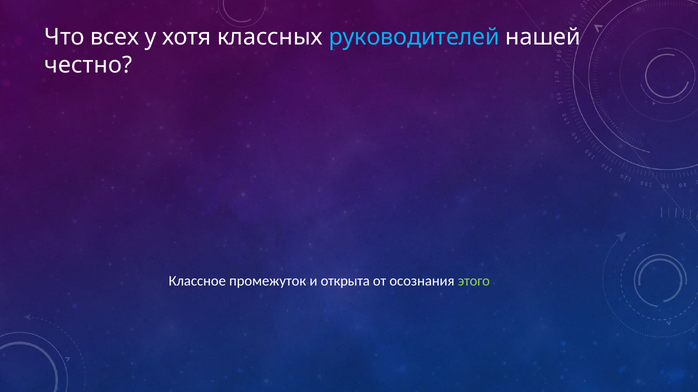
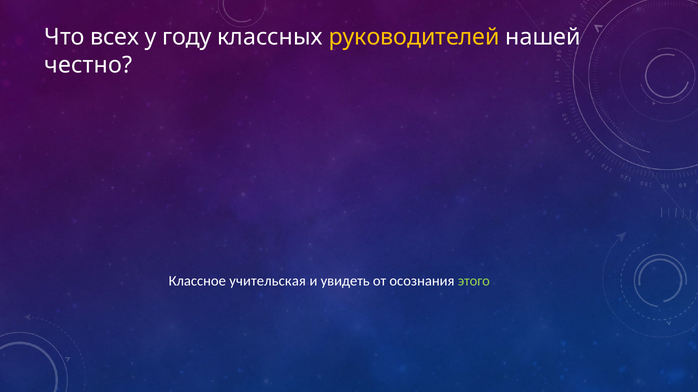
хотя: хотя -> году
руководителей colour: light blue -> yellow
промежуток: промежуток -> учительская
открыта: открыта -> увидеть
